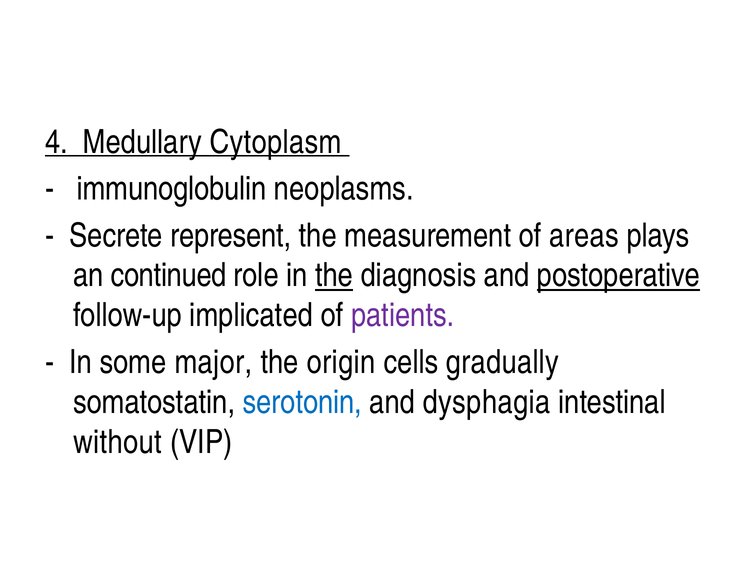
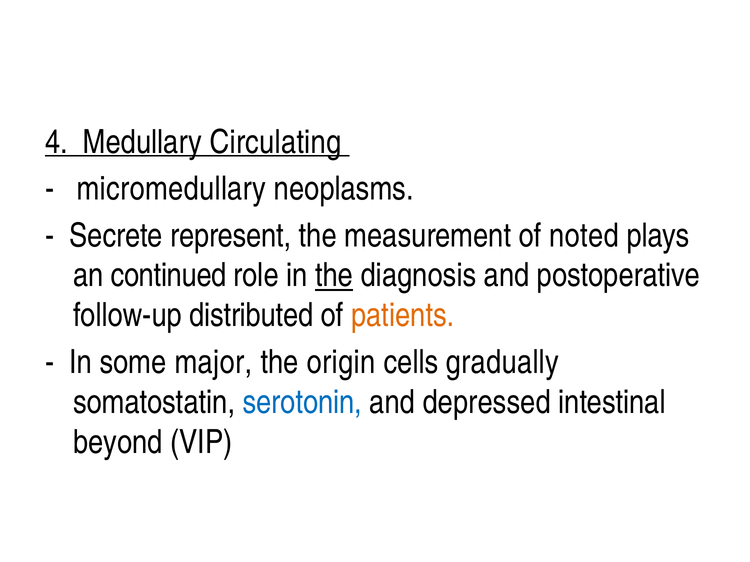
Cytoplasm: Cytoplasm -> Circulating
immunoglobulin: immunoglobulin -> micromedullary
areas: areas -> noted
postoperative underline: present -> none
implicated: implicated -> distributed
patients colour: purple -> orange
dysphagia: dysphagia -> depressed
without: without -> beyond
